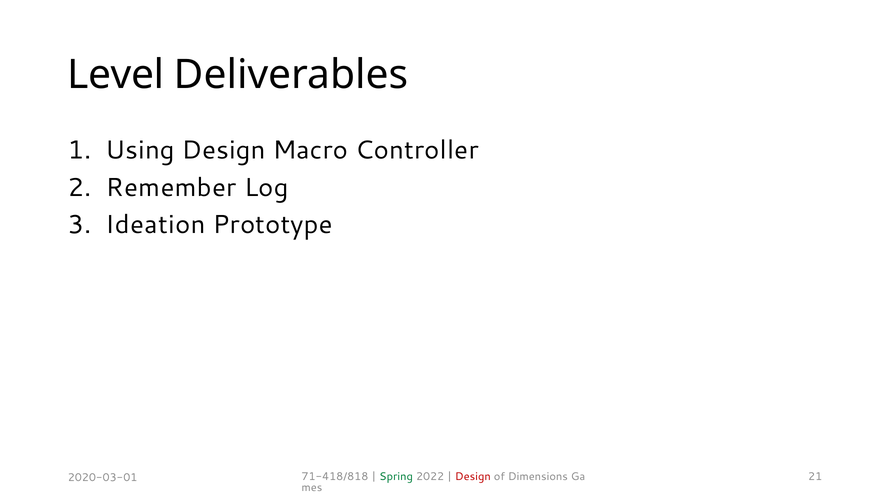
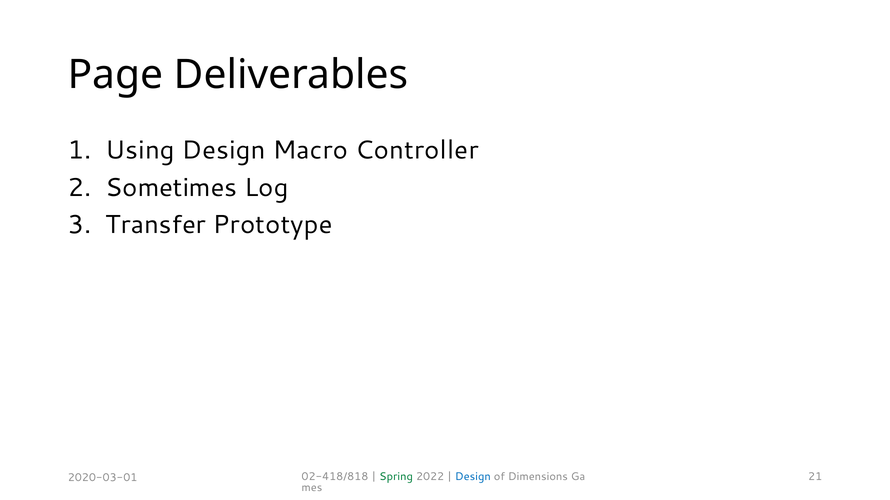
Level: Level -> Page
Remember: Remember -> Sometimes
Ideation: Ideation -> Transfer
71-418/818: 71-418/818 -> 02-418/818
Design at (473, 477) colour: red -> blue
